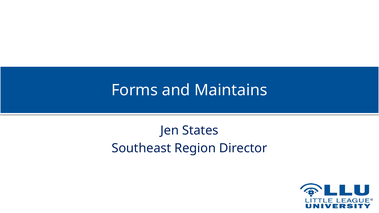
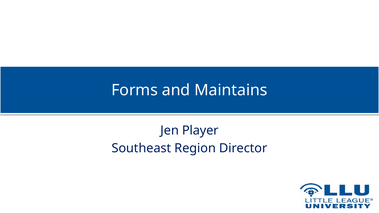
States: States -> Player
